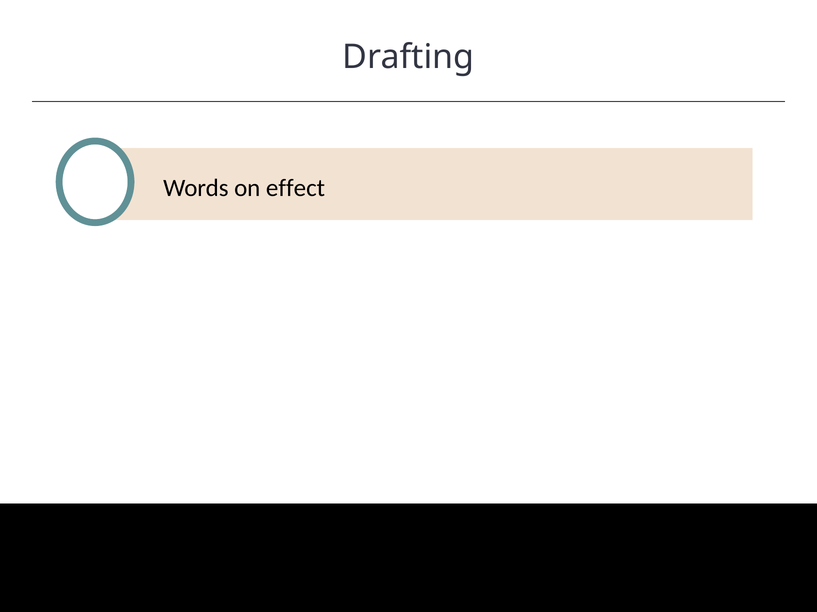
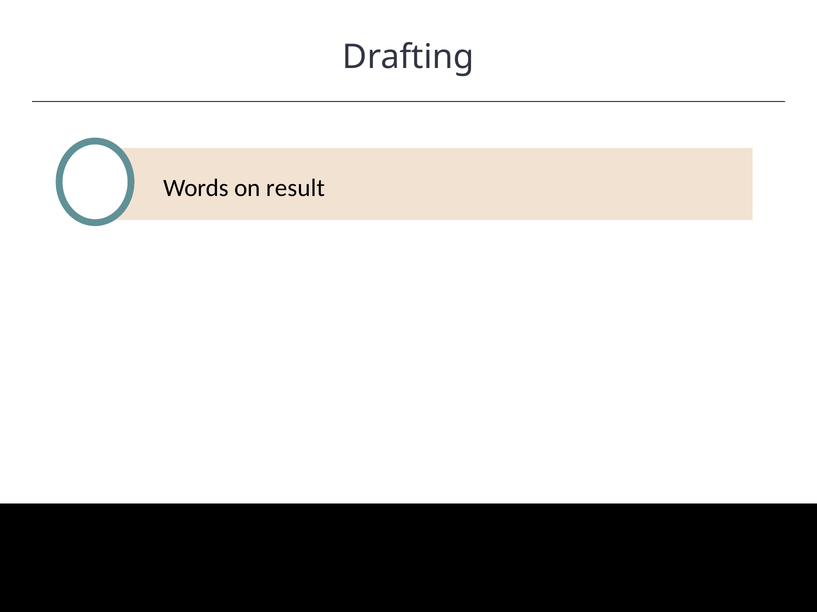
on effect: effect -> result
